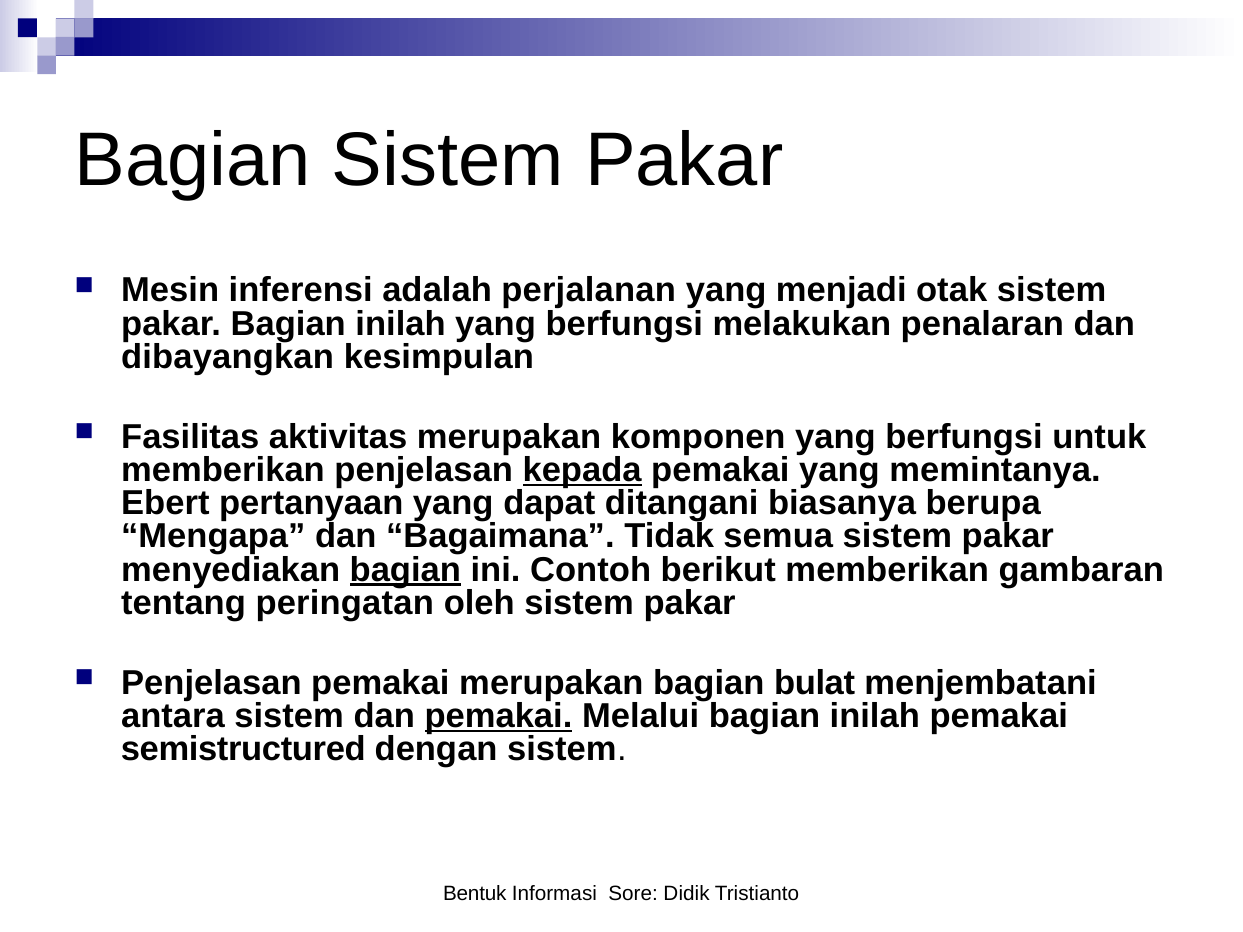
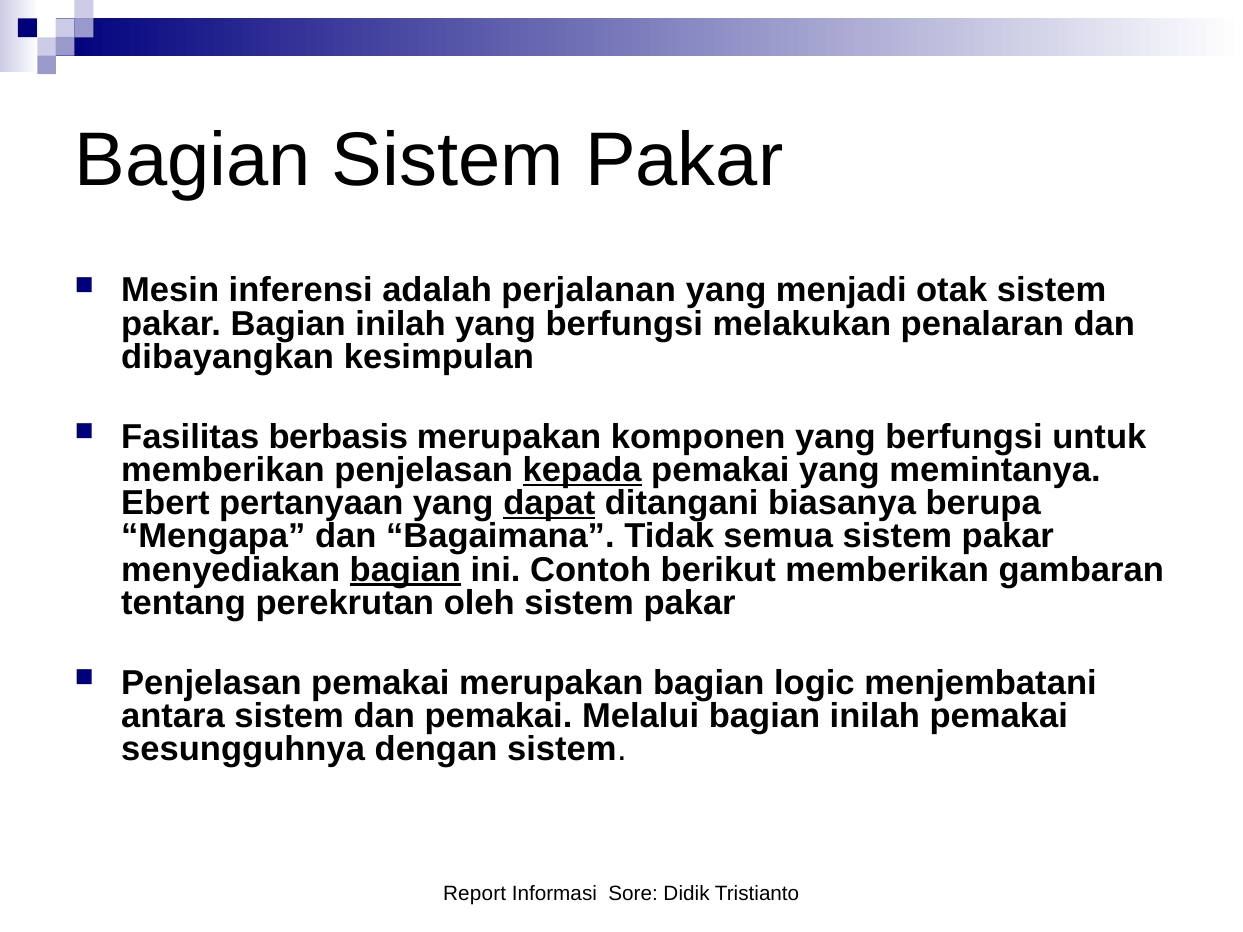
aktivitas: aktivitas -> berbasis
dapat underline: none -> present
peringatan: peringatan -> perekrutan
bulat: bulat -> logic
pemakai at (498, 716) underline: present -> none
semistructured: semistructured -> sesungguhnya
Bentuk: Bentuk -> Report
